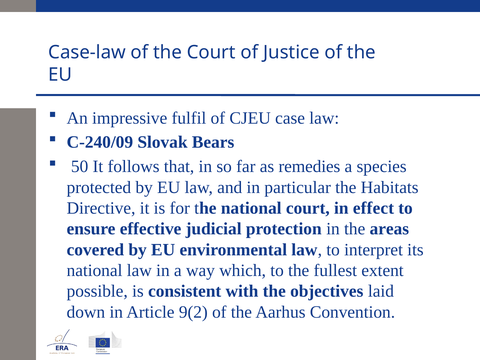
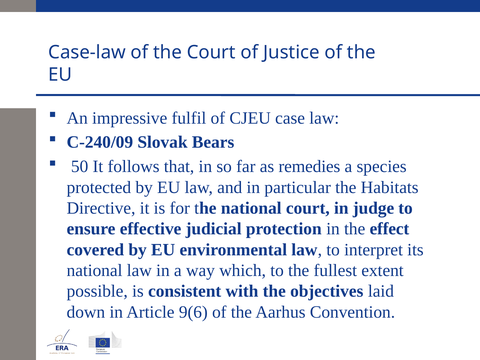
effect: effect -> judge
areas: areas -> effect
9(2: 9(2 -> 9(6
